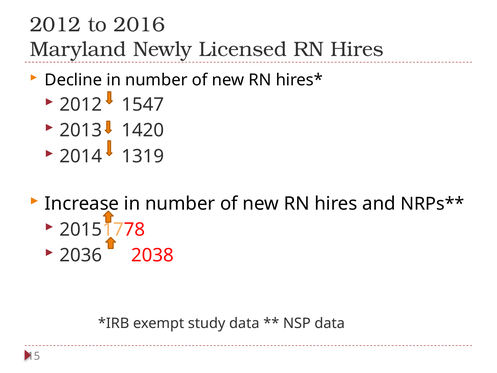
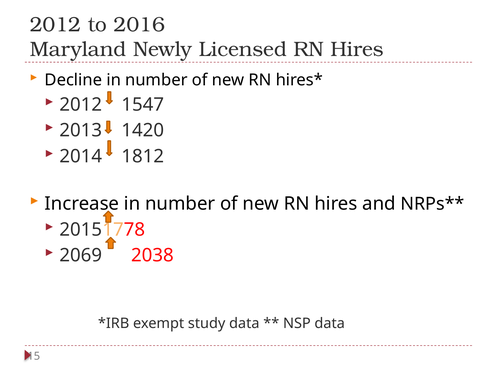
1319: 1319 -> 1812
2036: 2036 -> 2069
